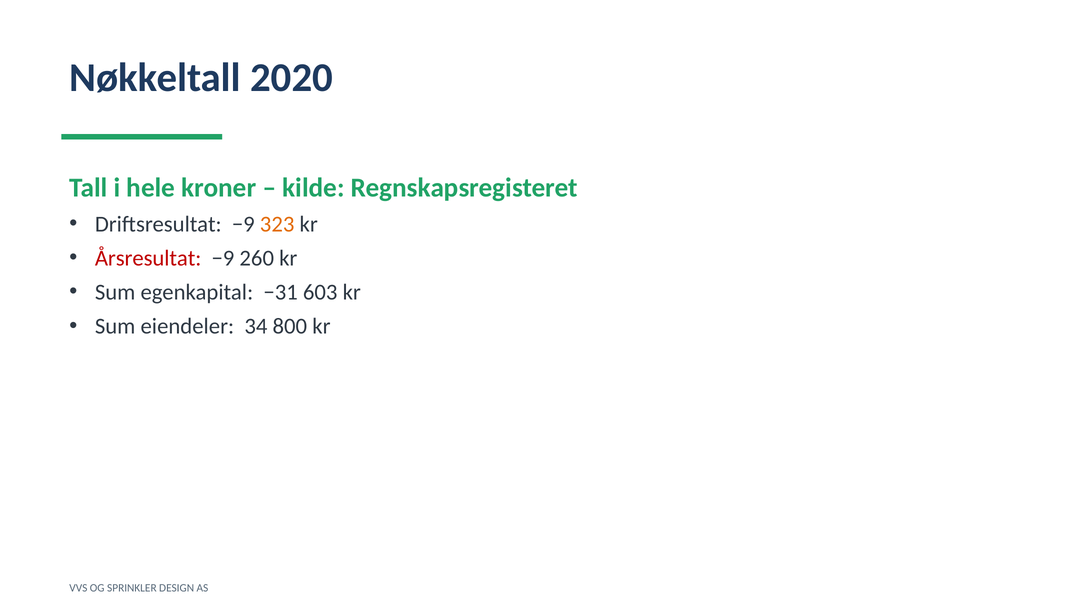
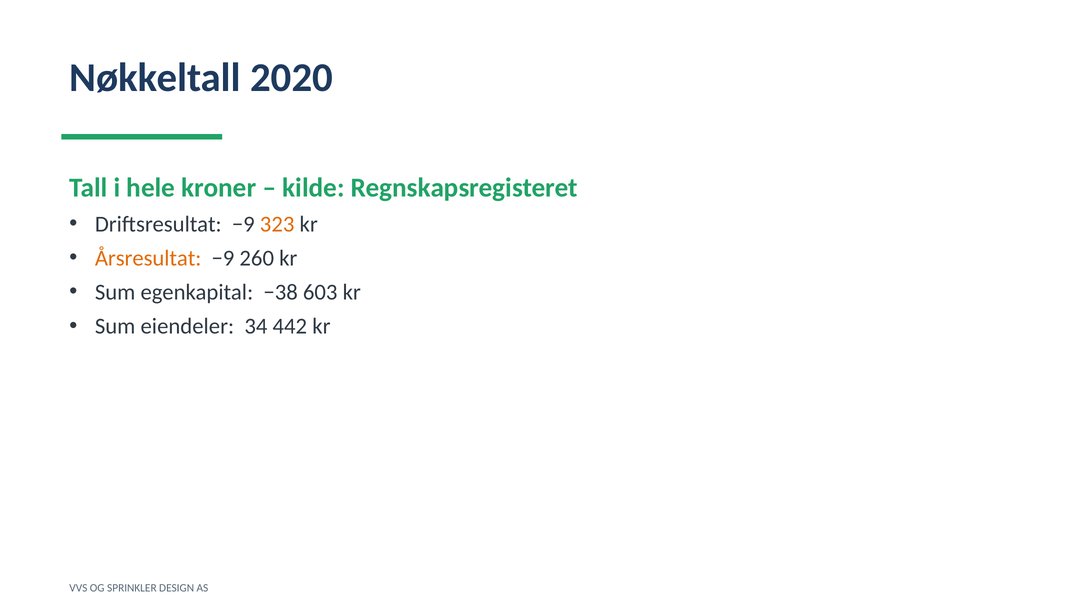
Årsresultat colour: red -> orange
−31: −31 -> −38
800: 800 -> 442
